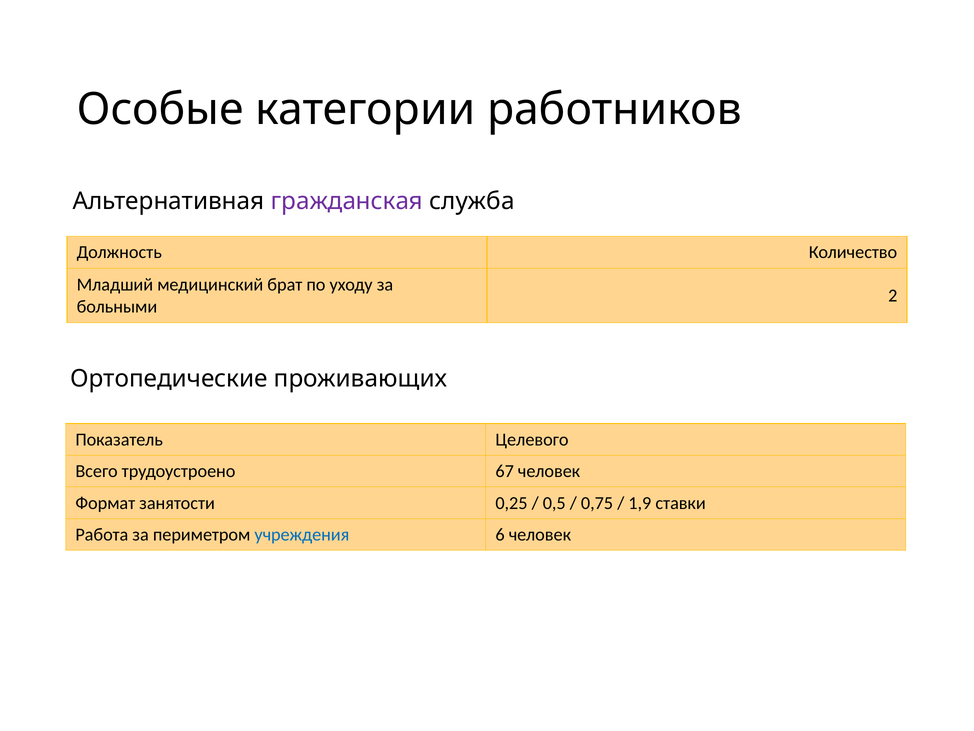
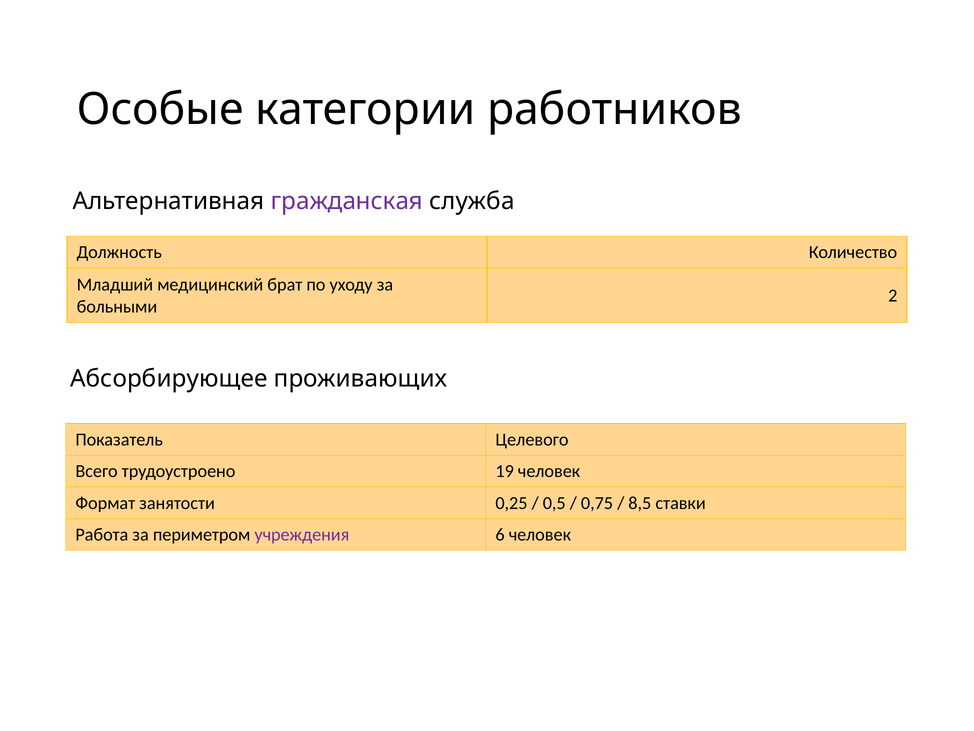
Ортопедические: Ортопедические -> Абсорбирующее
67: 67 -> 19
1,9: 1,9 -> 8,5
учреждения colour: blue -> purple
